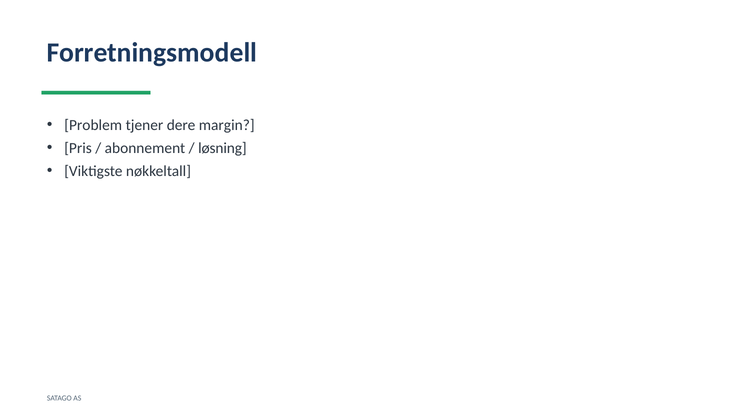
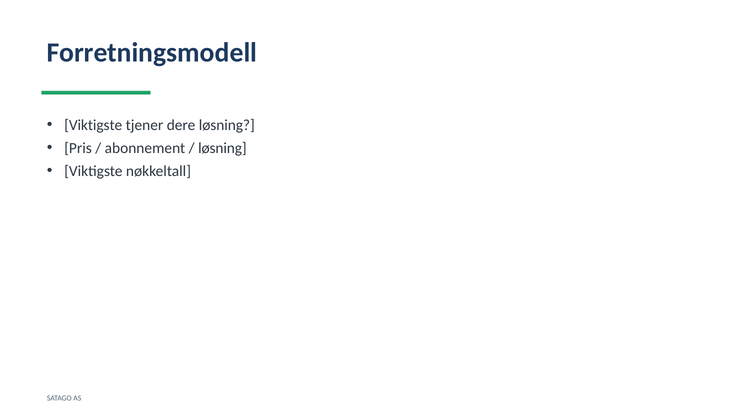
Problem at (93, 125): Problem -> Viktigste
dere margin: margin -> løsning
